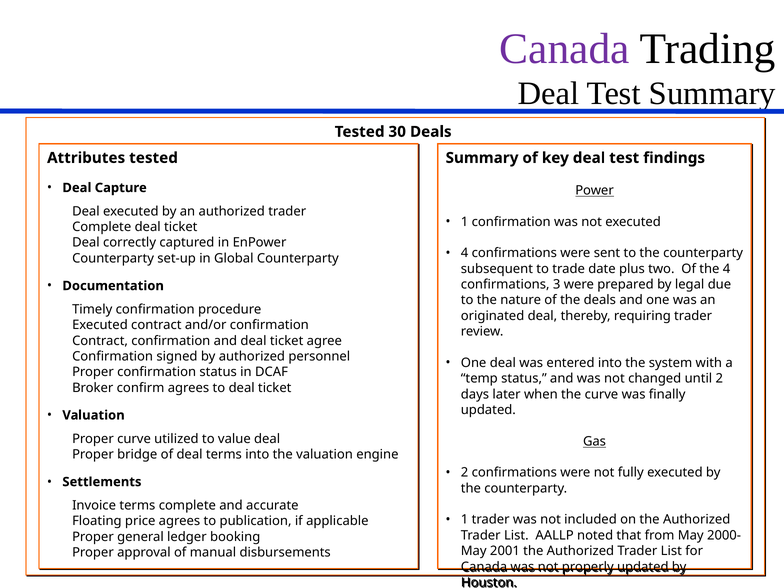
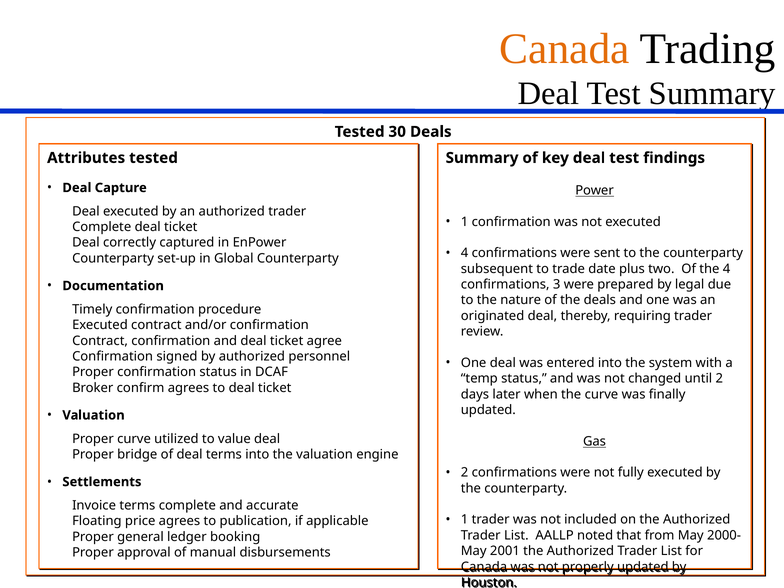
Canada at (564, 49) colour: purple -> orange
